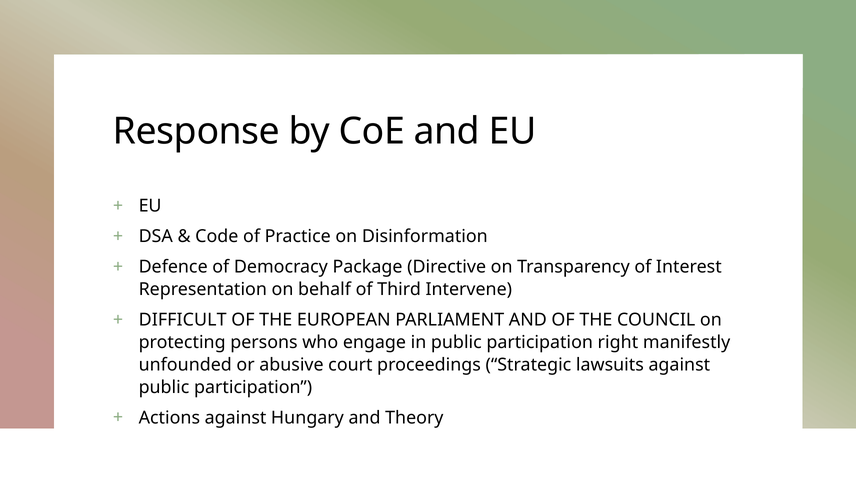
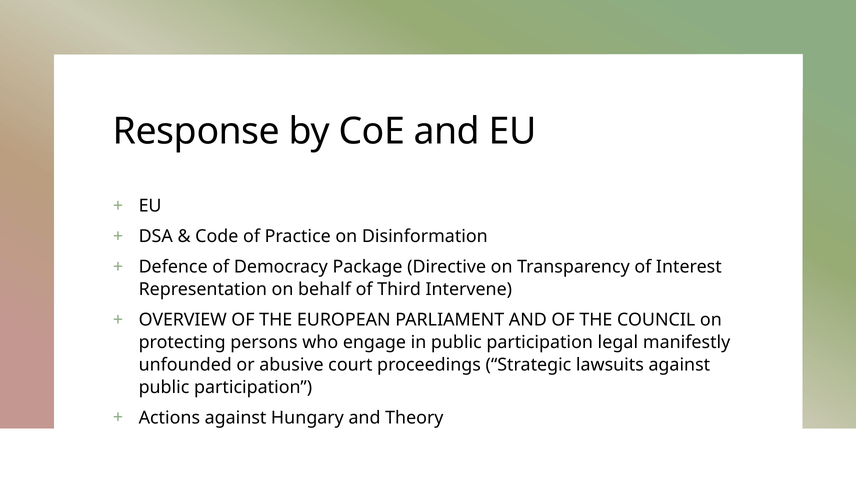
DIFFICULT: DIFFICULT -> OVERVIEW
right: right -> legal
